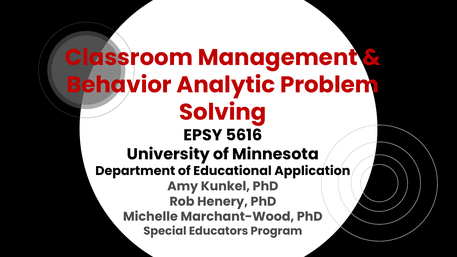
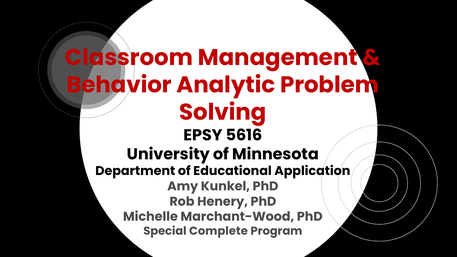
Educators: Educators -> Complete
